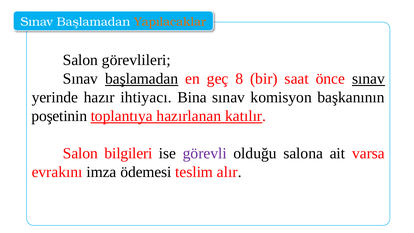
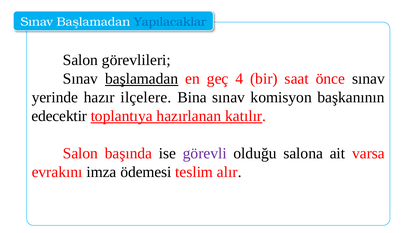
Yapılacaklar colour: orange -> blue
8: 8 -> 4
sınav at (368, 79) underline: present -> none
ihtiyacı: ihtiyacı -> ilçelere
poşetinin: poşetinin -> edecektir
bilgileri: bilgileri -> başında
